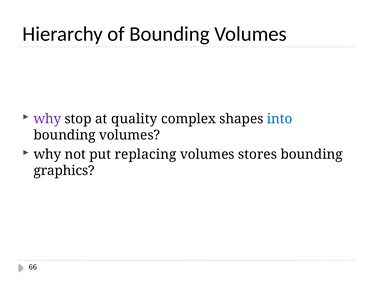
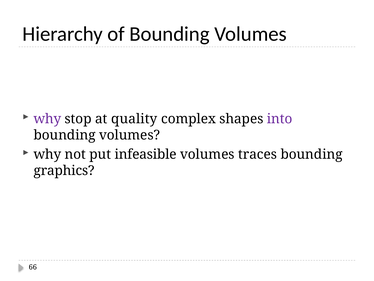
into colour: blue -> purple
replacing: replacing -> infeasible
stores: stores -> traces
